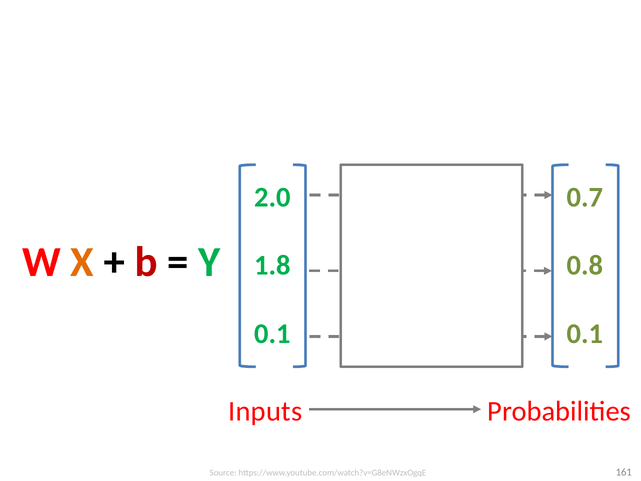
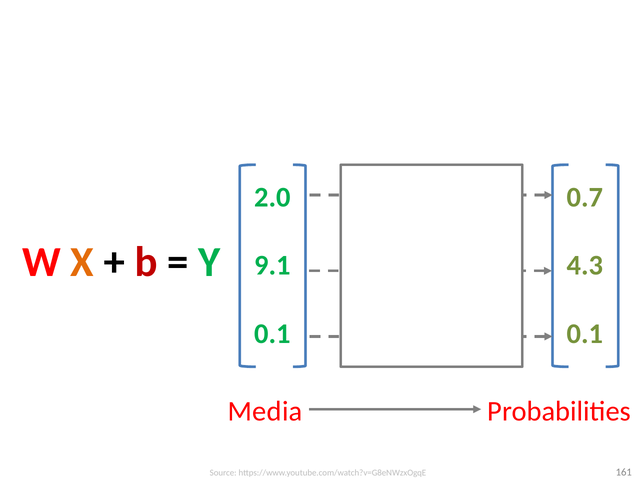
1.8: 1.8 -> 9.1
0.8: 0.8 -> 4.3
Inputs: Inputs -> Media
